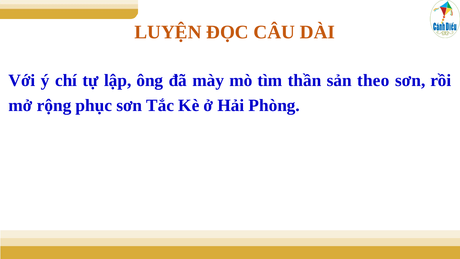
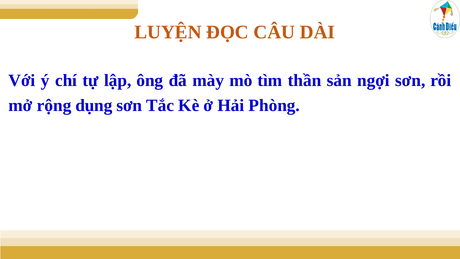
theo: theo -> ngợi
phục: phục -> dụng
